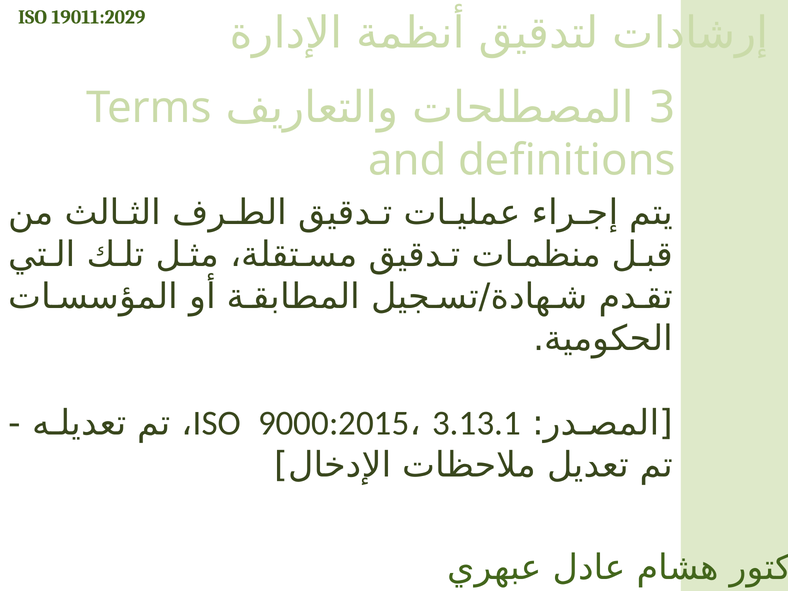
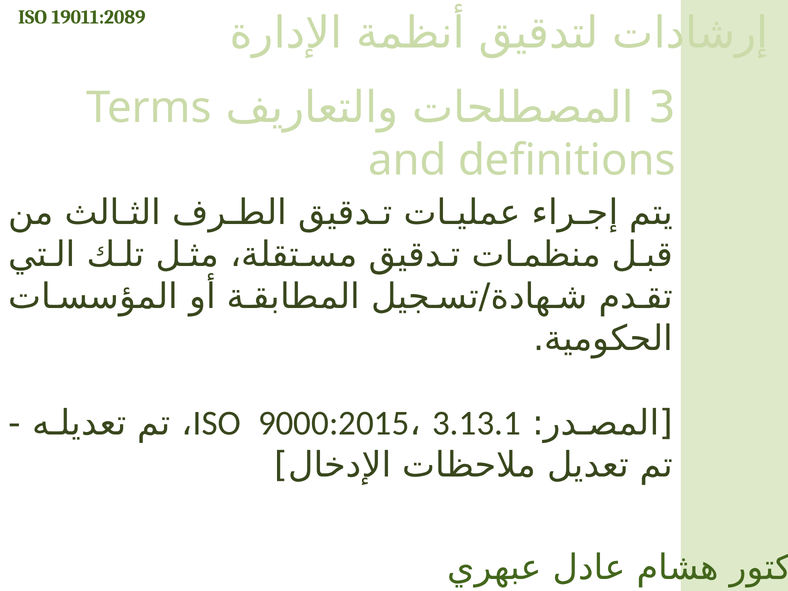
19011:2029: 19011:2029 -> 19011:2089
